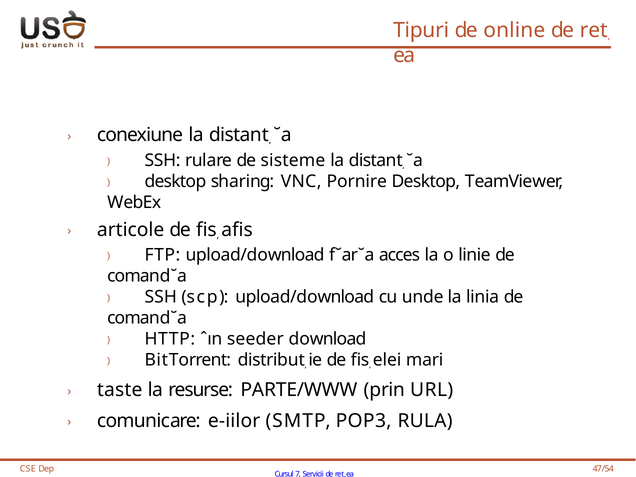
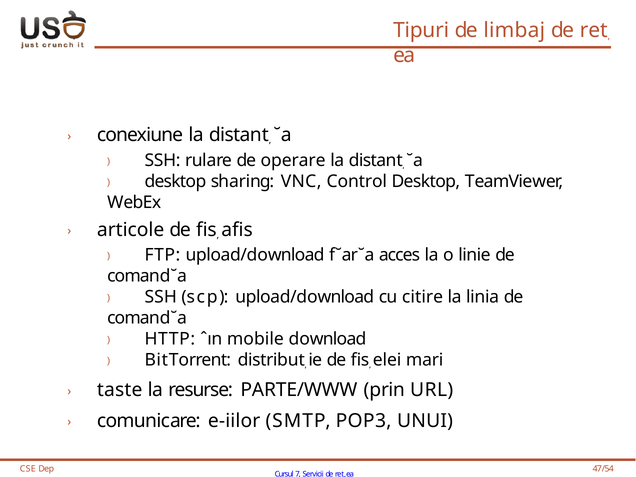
online: online -> limbaj
sisteme: sisteme -> operare
Pornire: Pornire -> Control
unde: unde -> citire
seeder: seeder -> mobile
RULA: RULA -> UNUI
